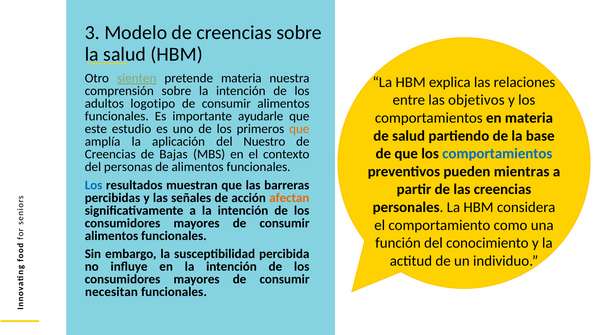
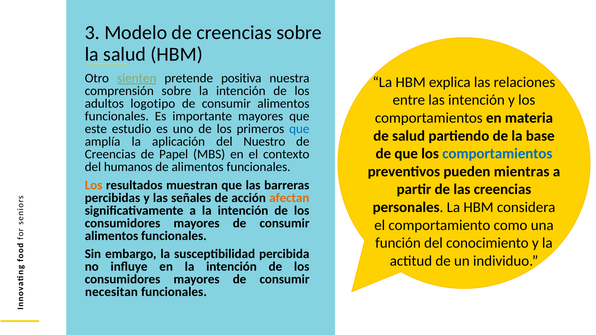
pretende materia: materia -> positiva
las objetivos: objetivos -> intención
importante ayudarle: ayudarle -> mayores
que at (299, 129) colour: orange -> blue
Bajas: Bajas -> Papel
personas: personas -> humanos
Los at (94, 185) colour: blue -> orange
